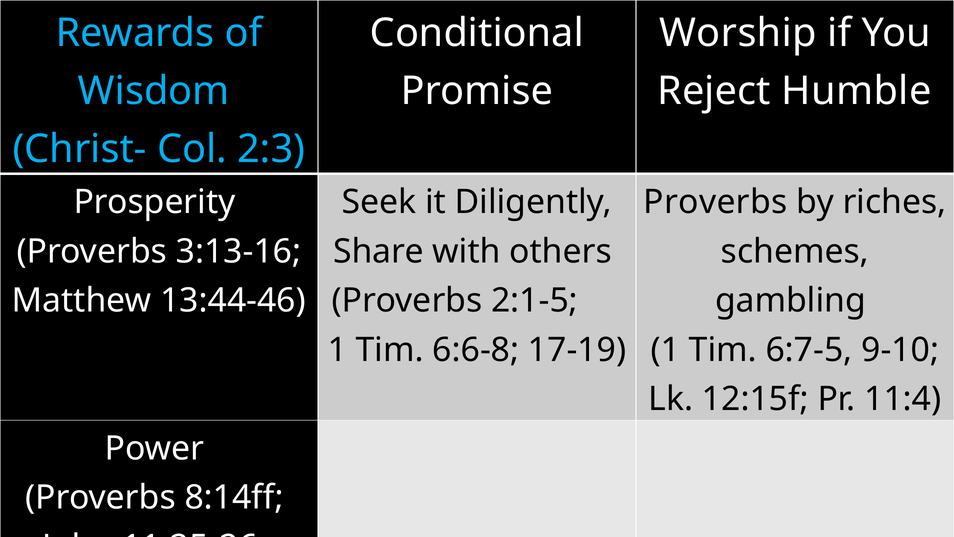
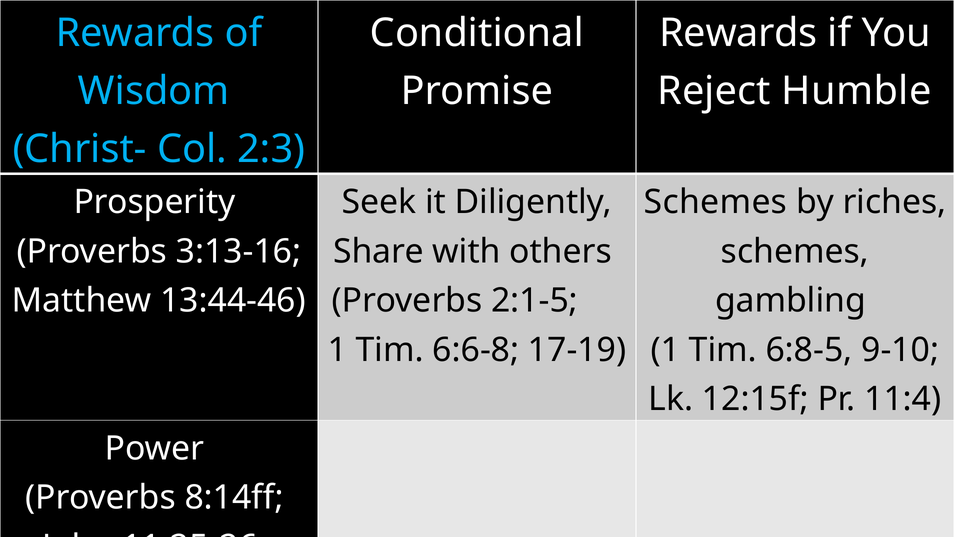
Worship at (738, 33): Worship -> Rewards
Proverbs at (715, 202): Proverbs -> Schemes
6:7-5: 6:7-5 -> 6:8-5
